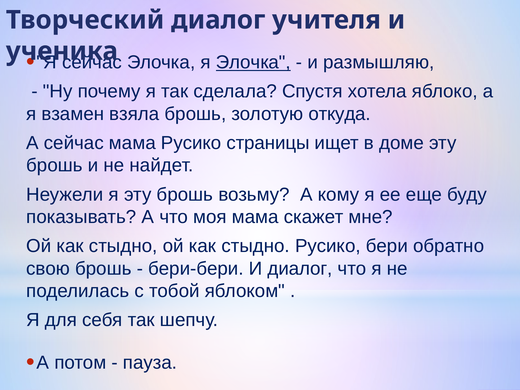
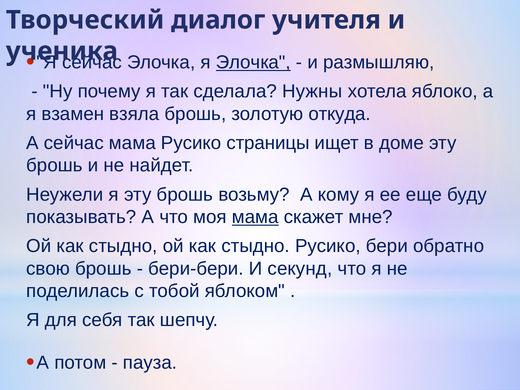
Спустя: Спустя -> Нужны
мама at (255, 217) underline: none -> present
И диалог: диалог -> секунд
